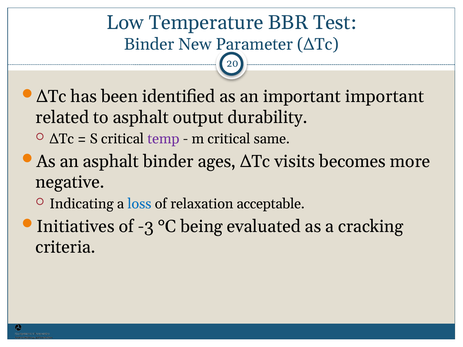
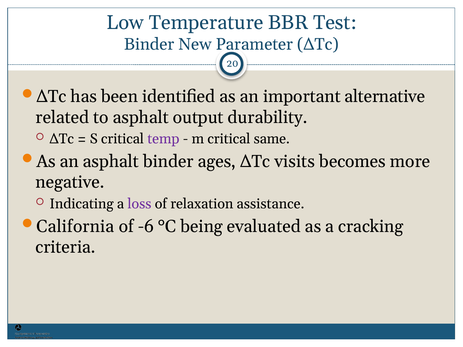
important important: important -> alternative
loss colour: blue -> purple
acceptable: acceptable -> assistance
Initiatives: Initiatives -> California
-3: -3 -> -6
